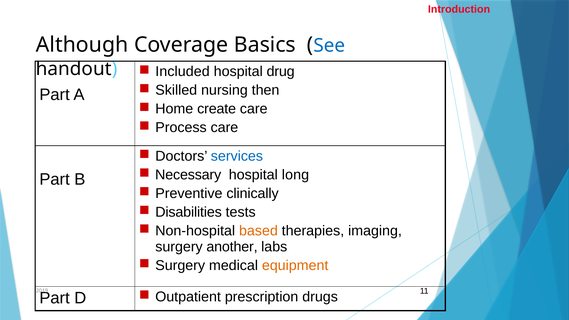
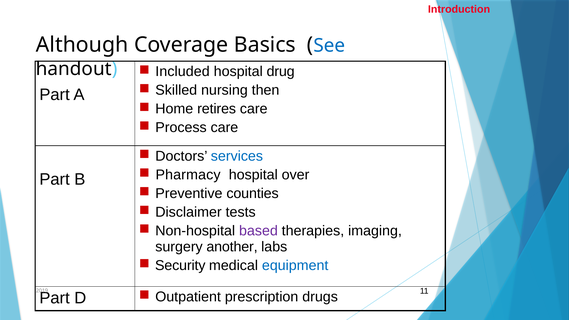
create: create -> retires
Necessary: Necessary -> Pharmacy
long: long -> over
clinically: clinically -> counties
Disabilities: Disabilities -> Disclaimer
based colour: orange -> purple
Surgery at (180, 265): Surgery -> Security
equipment colour: orange -> blue
